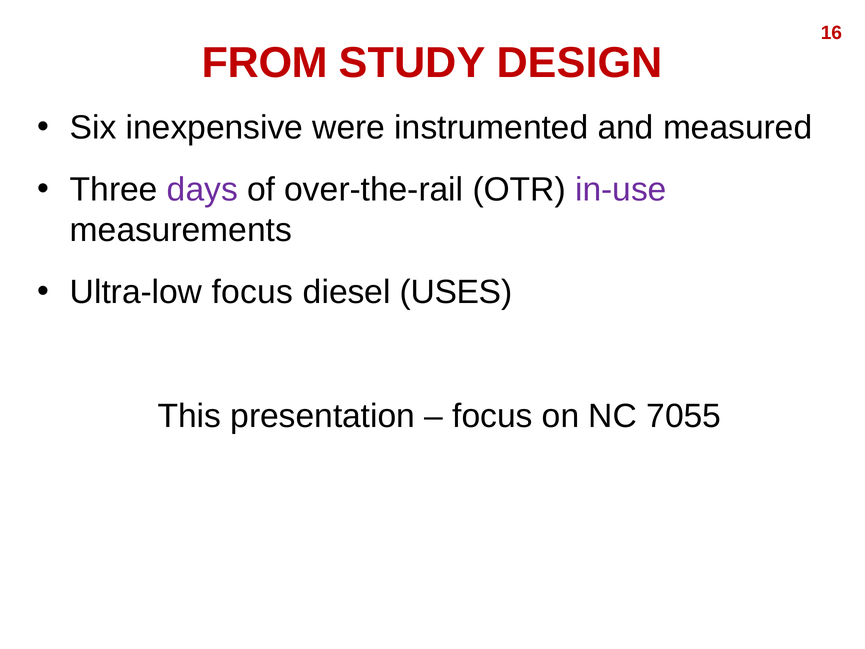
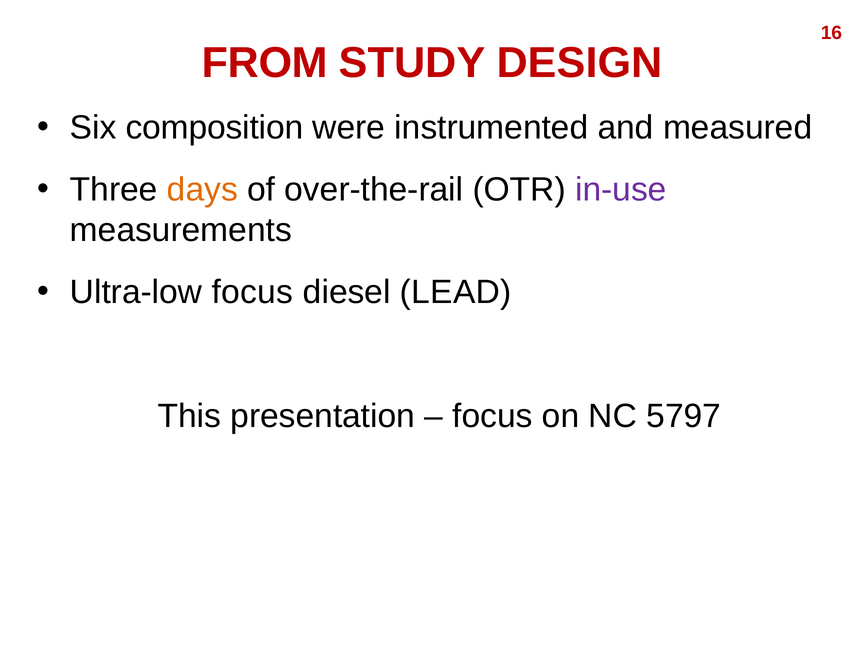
inexpensive: inexpensive -> composition
days colour: purple -> orange
USES: USES -> LEAD
7055: 7055 -> 5797
